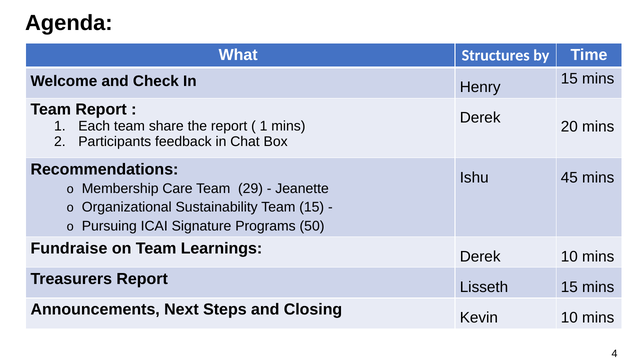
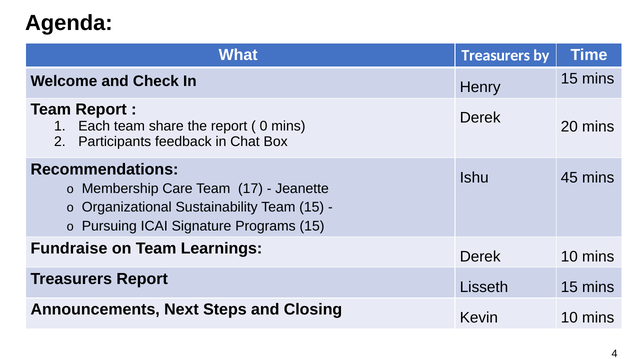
What Structures: Structures -> Treasurers
1 at (264, 126): 1 -> 0
29: 29 -> 17
Programs 50: 50 -> 15
